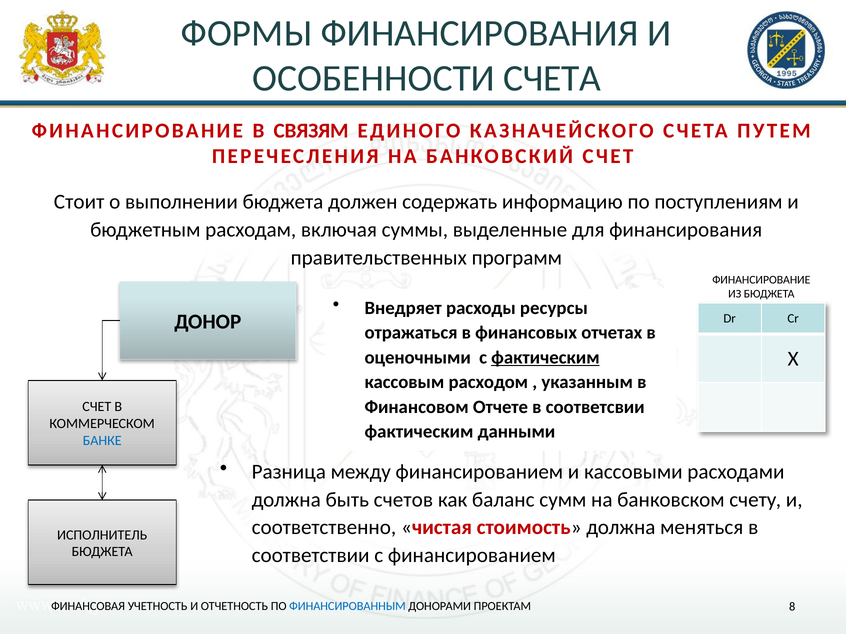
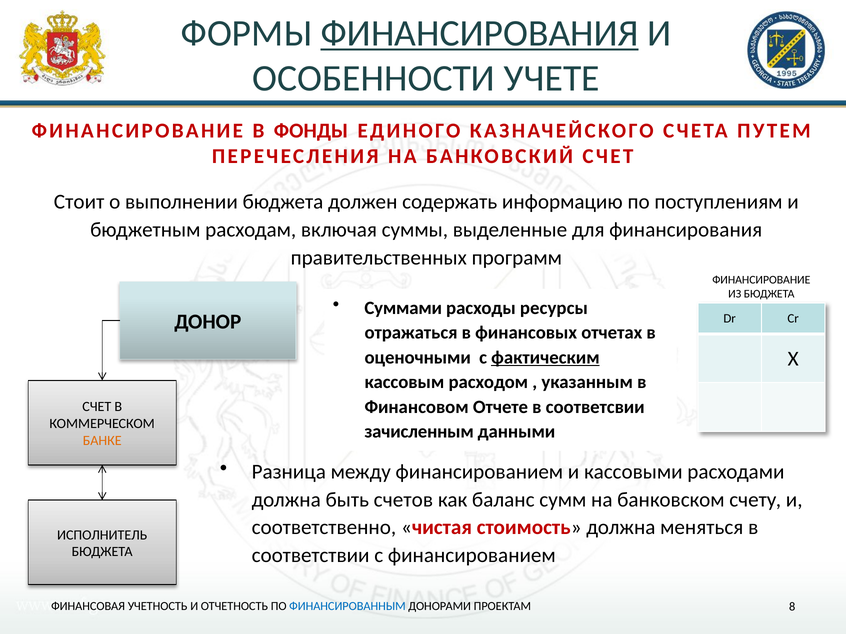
ФИНАНСИРОВАНИЯ at (480, 33) underline: none -> present
ОСОБЕННОСТИ СЧЕТА: СЧЕТА -> УЧЕТЕ
СВЯЗЯМ: СВЯЗЯМ -> ФОНДЫ
Внедряет: Внедряет -> Суммами
фактическим at (419, 432): фактическим -> зачисленным
БАНКЕ colour: blue -> orange
